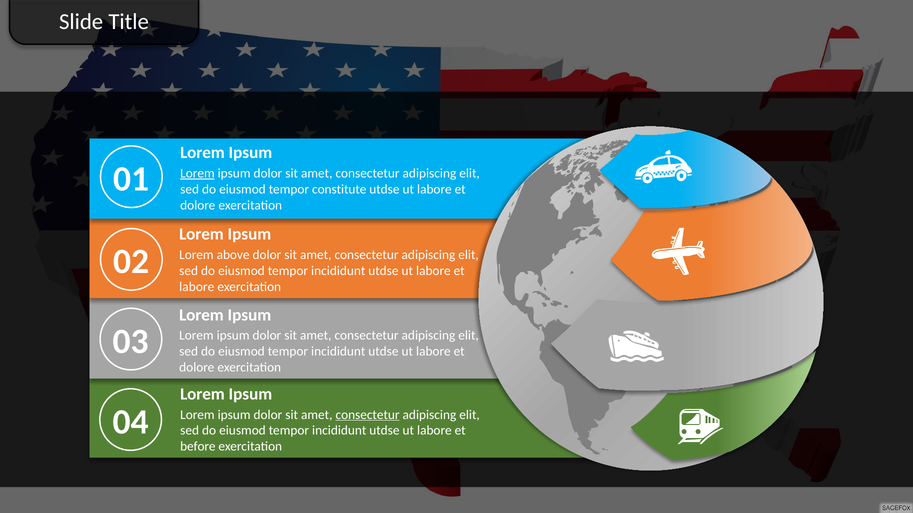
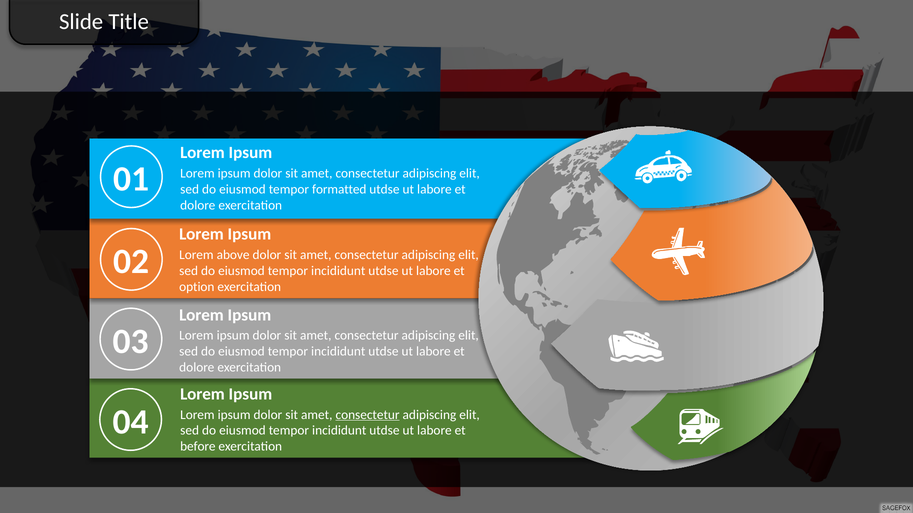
Lorem at (197, 174) underline: present -> none
constitute: constitute -> formatted
labore at (197, 287): labore -> option
